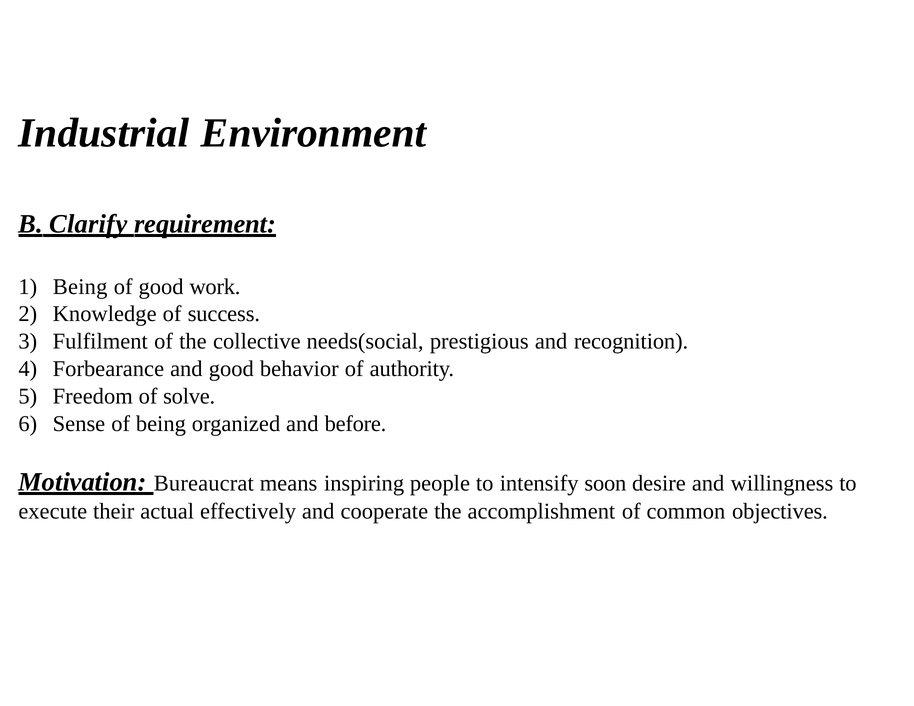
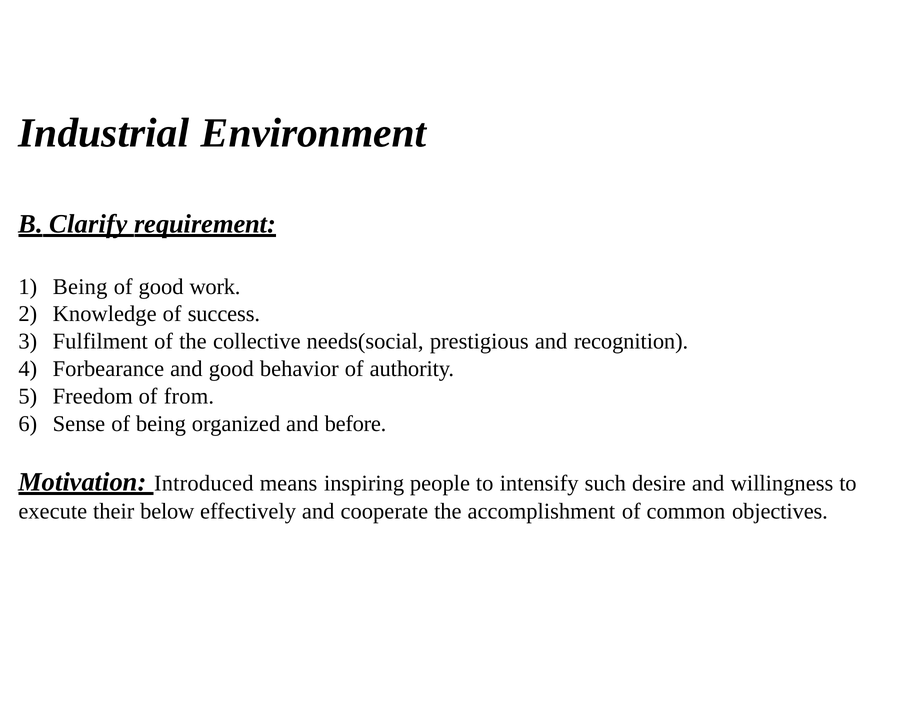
solve: solve -> from
Bureaucrat: Bureaucrat -> Introduced
soon: soon -> such
actual: actual -> below
